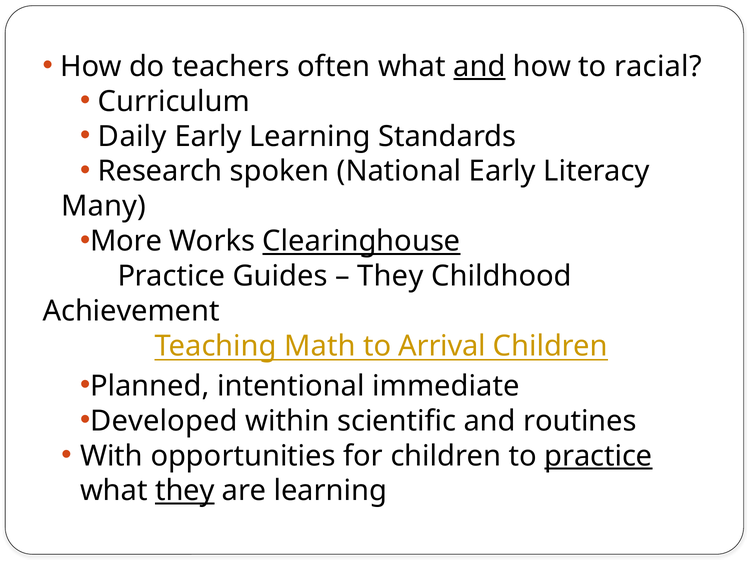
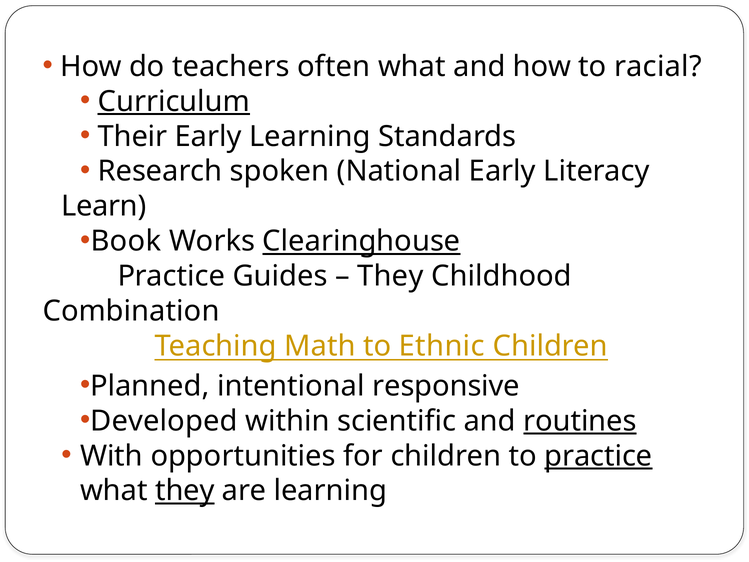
and at (479, 66) underline: present -> none
Curriculum underline: none -> present
Daily: Daily -> Their
Many: Many -> Learn
More: More -> Book
Achievement: Achievement -> Combination
Arrival: Arrival -> Ethnic
immediate: immediate -> responsive
routines underline: none -> present
